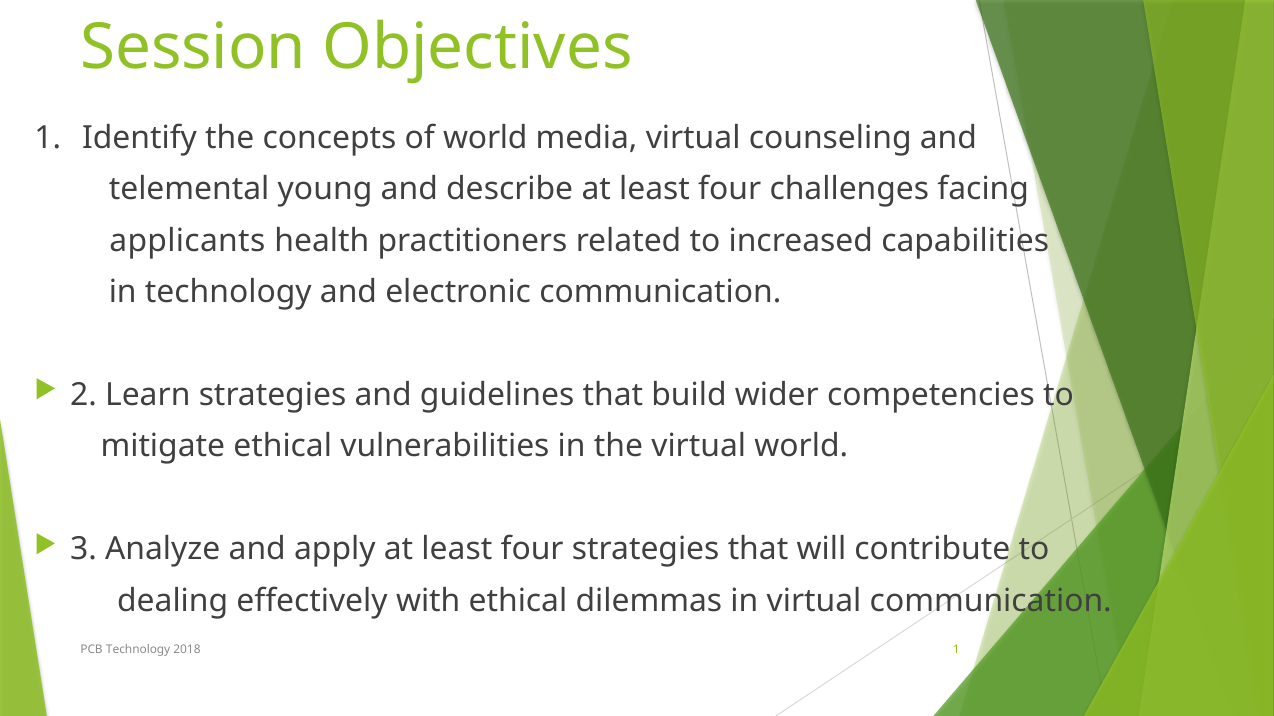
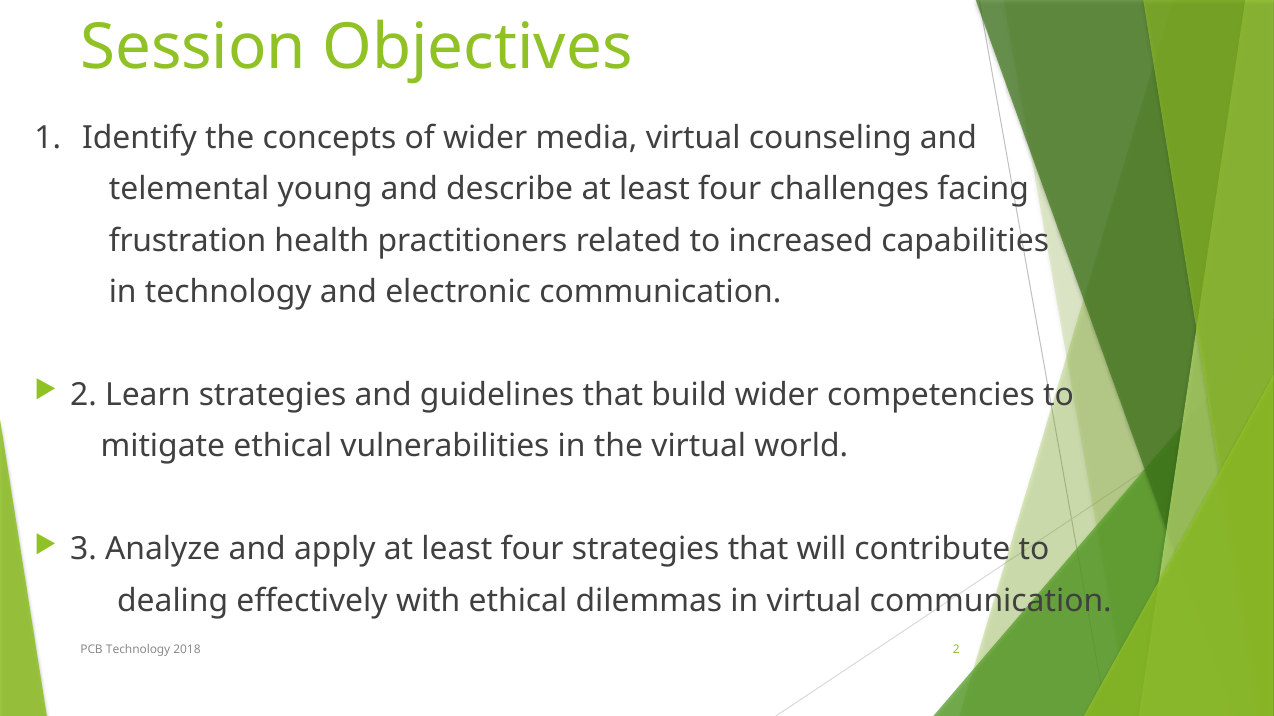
of world: world -> wider
applicants: applicants -> frustration
2018 1: 1 -> 2
